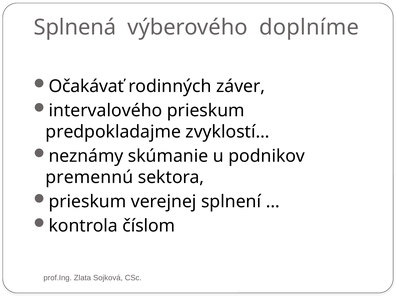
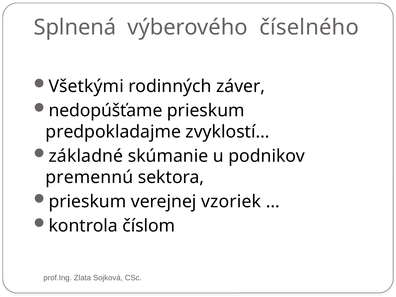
doplníme: doplníme -> číselného
Očakávať: Očakávať -> Všetkými
intervalového: intervalového -> nedopúšťame
neznámy: neznámy -> základné
splnení: splnení -> vzoriek
